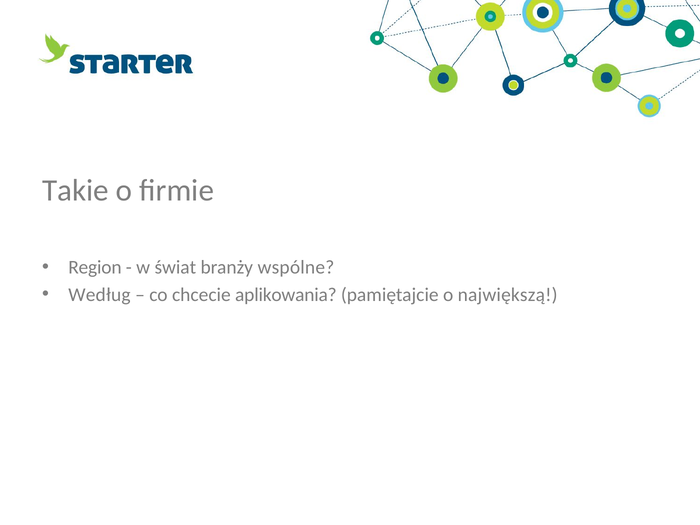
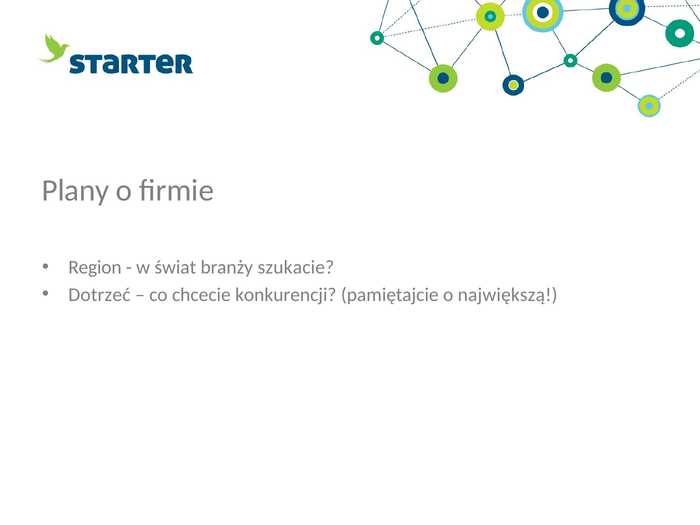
Takie: Takie -> Plany
wspólne: wspólne -> szukacie
Według: Według -> Dotrzeć
aplikowania: aplikowania -> konkurencji
